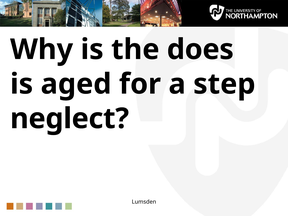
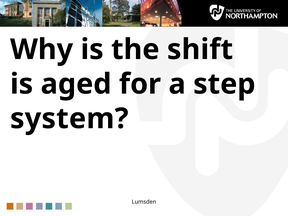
does: does -> shift
neglect: neglect -> system
